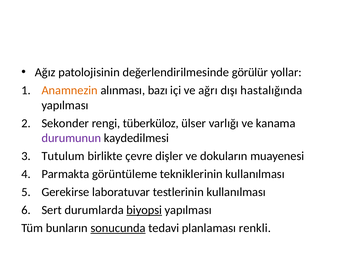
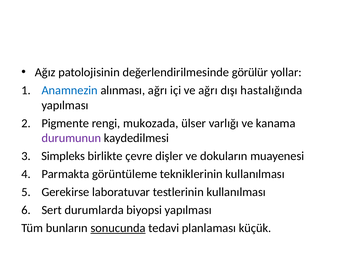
Anamnezin colour: orange -> blue
alınması bazı: bazı -> ağrı
Sekonder: Sekonder -> Pigmente
tüberküloz: tüberküloz -> mukozada
Tutulum: Tutulum -> Simpleks
biyopsi underline: present -> none
renkli: renkli -> küçük
